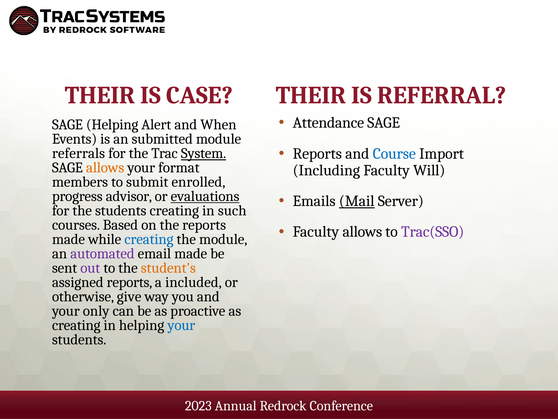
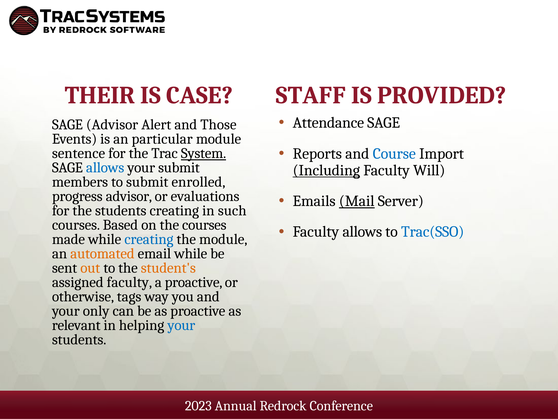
THEIR at (311, 95): THEIR -> STAFF
REFERRAL: REFERRAL -> PROVIDED
SAGE Helping: Helping -> Advisor
When: When -> Those
submitted: submitted -> particular
referrals: referrals -> sentence
allows at (105, 168) colour: orange -> blue
your format: format -> submit
Including underline: none -> present
evaluations underline: present -> none
the reports: reports -> courses
Trac(SSO colour: purple -> blue
automated colour: purple -> orange
email made: made -> while
out colour: purple -> orange
assigned reports: reports -> faculty
a included: included -> proactive
give: give -> tags
creating at (76, 325): creating -> relevant
